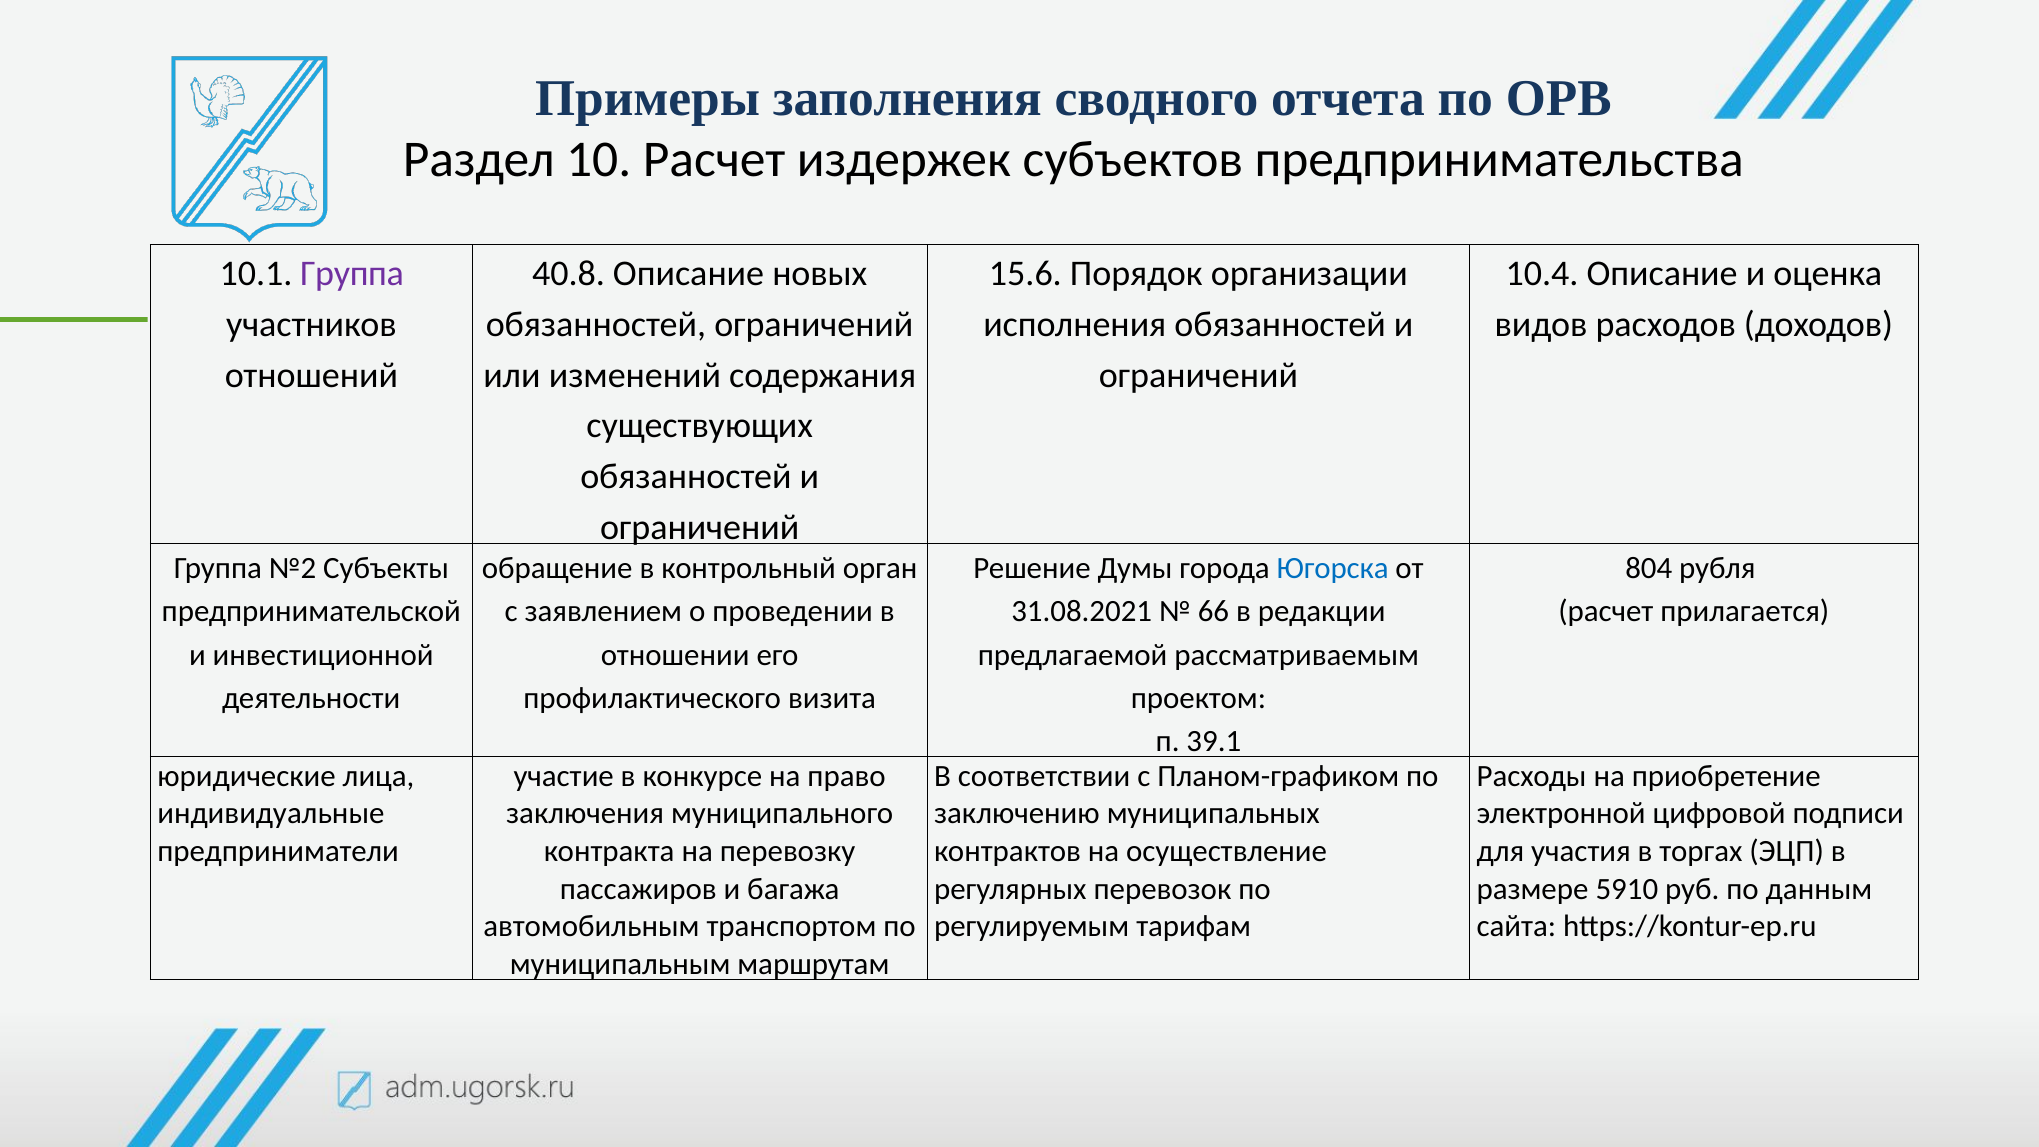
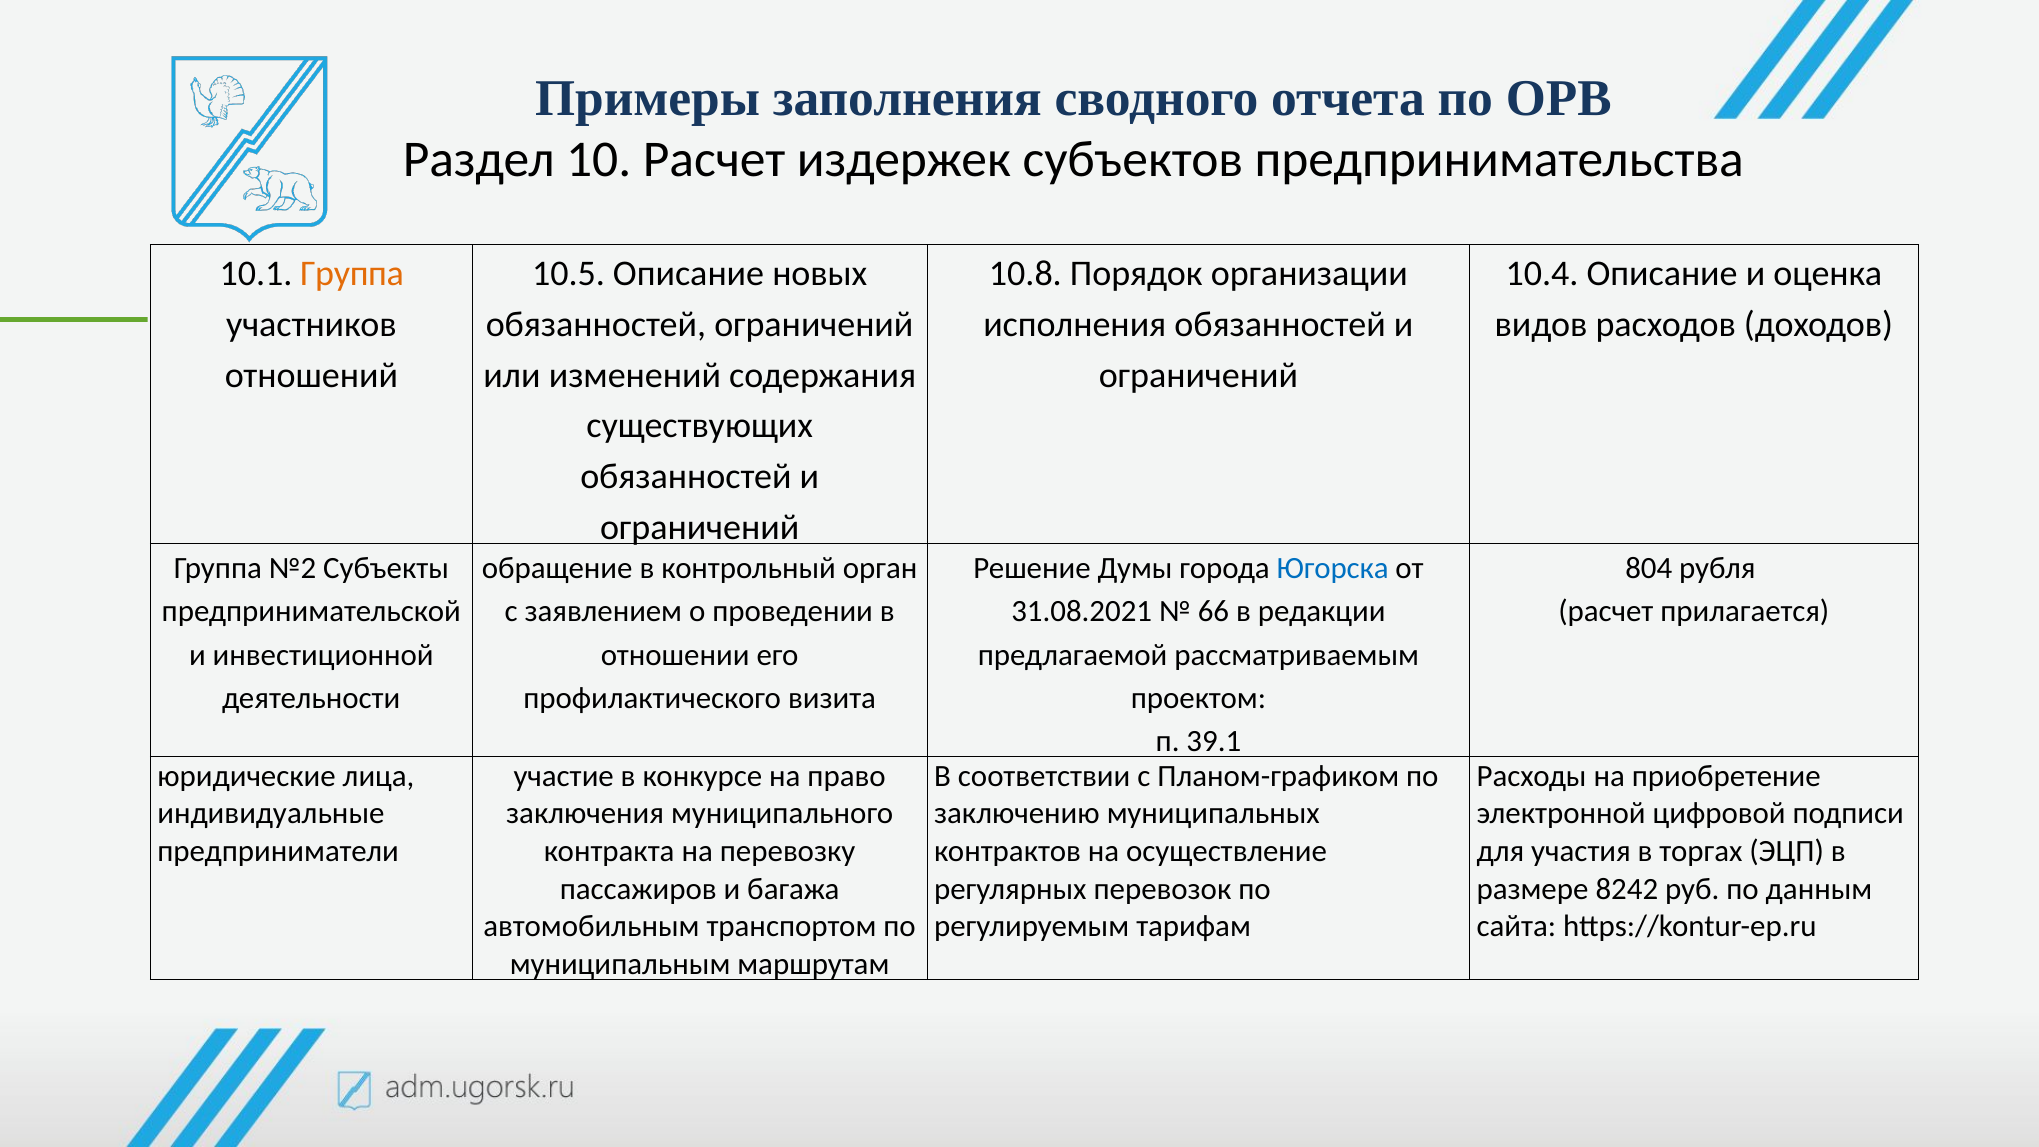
Группа at (352, 274) colour: purple -> orange
40.8: 40.8 -> 10.5
15.6: 15.6 -> 10.8
5910: 5910 -> 8242
